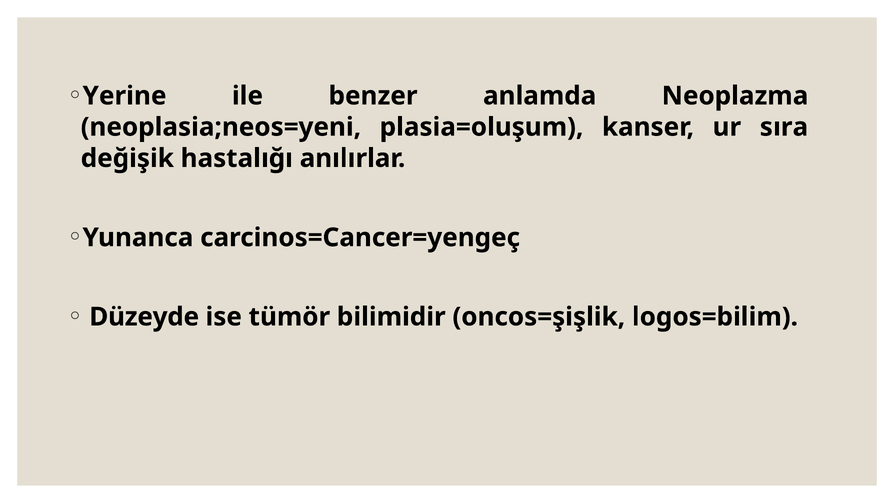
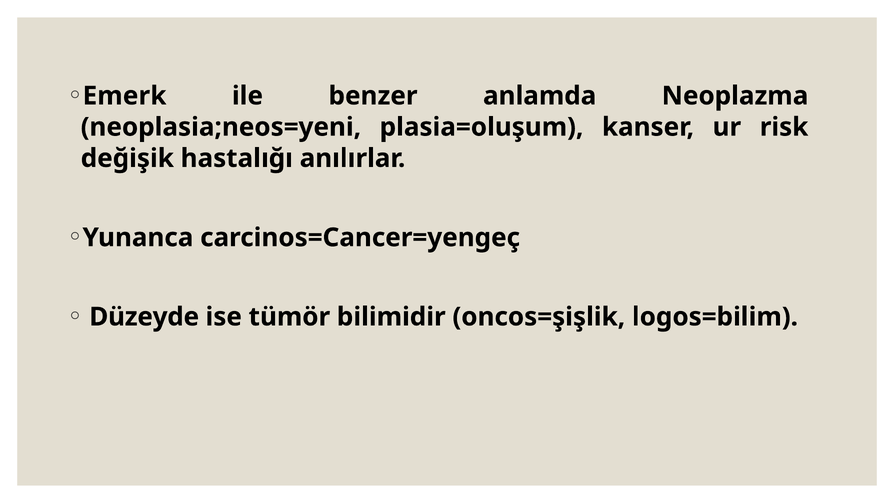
Yerine: Yerine -> Emerk
sıra: sıra -> risk
